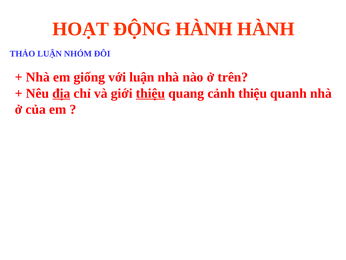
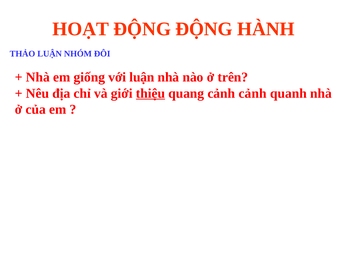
ĐỘNG HÀNH: HÀNH -> ĐỘNG
địa underline: present -> none
cảnh thiệu: thiệu -> cảnh
